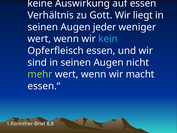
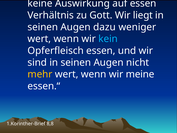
jeder: jeder -> dazu
mehr colour: light green -> yellow
macht: macht -> meine
